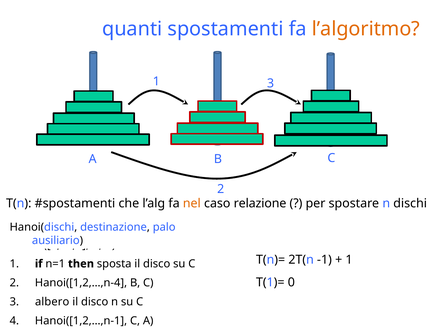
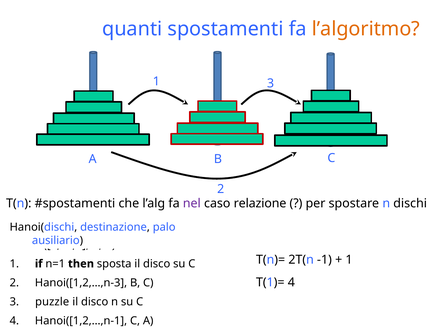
nel colour: orange -> purple
T(1)= 0: 0 -> 4
Hanoi([1,2,…,n-4: Hanoi([1,2,…,n-4 -> Hanoi([1,2,…,n-3
albero: albero -> puzzle
